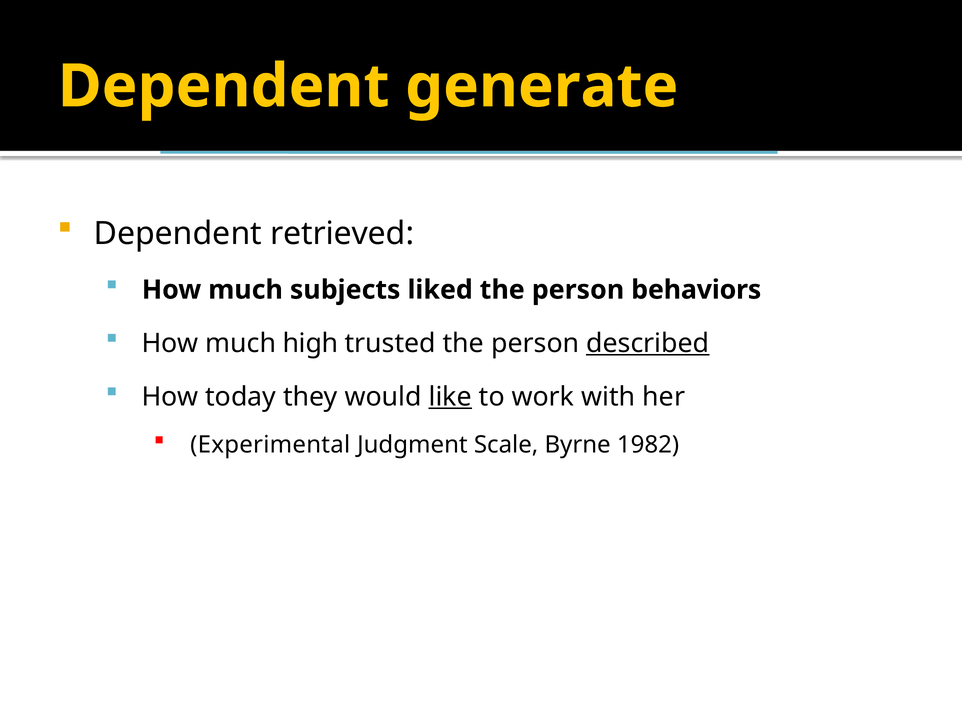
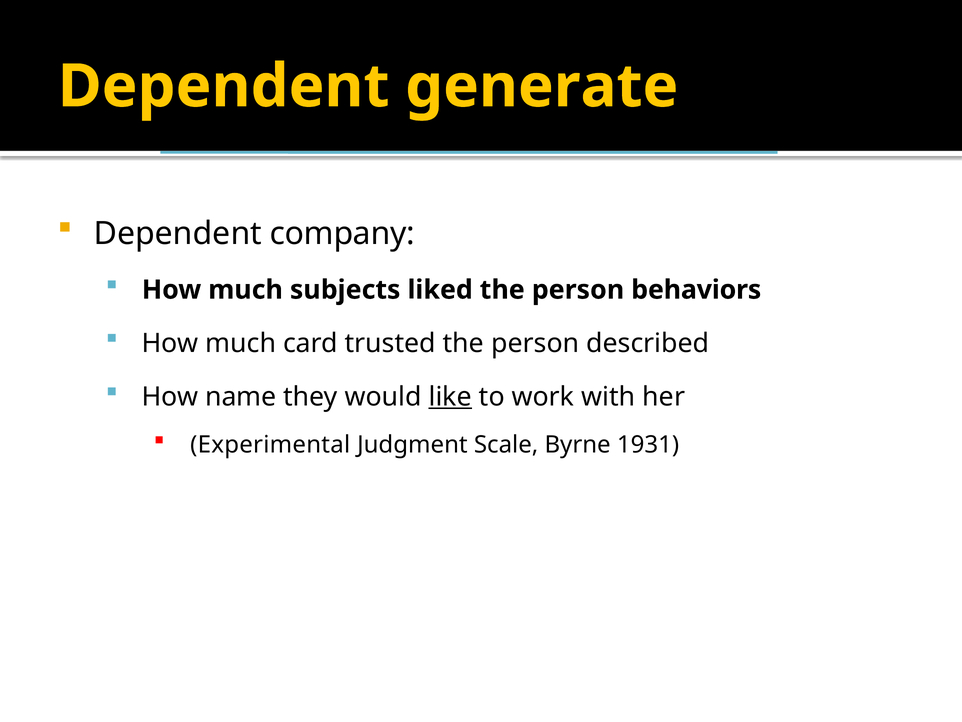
retrieved: retrieved -> company
high: high -> card
described underline: present -> none
today: today -> name
1982: 1982 -> 1931
